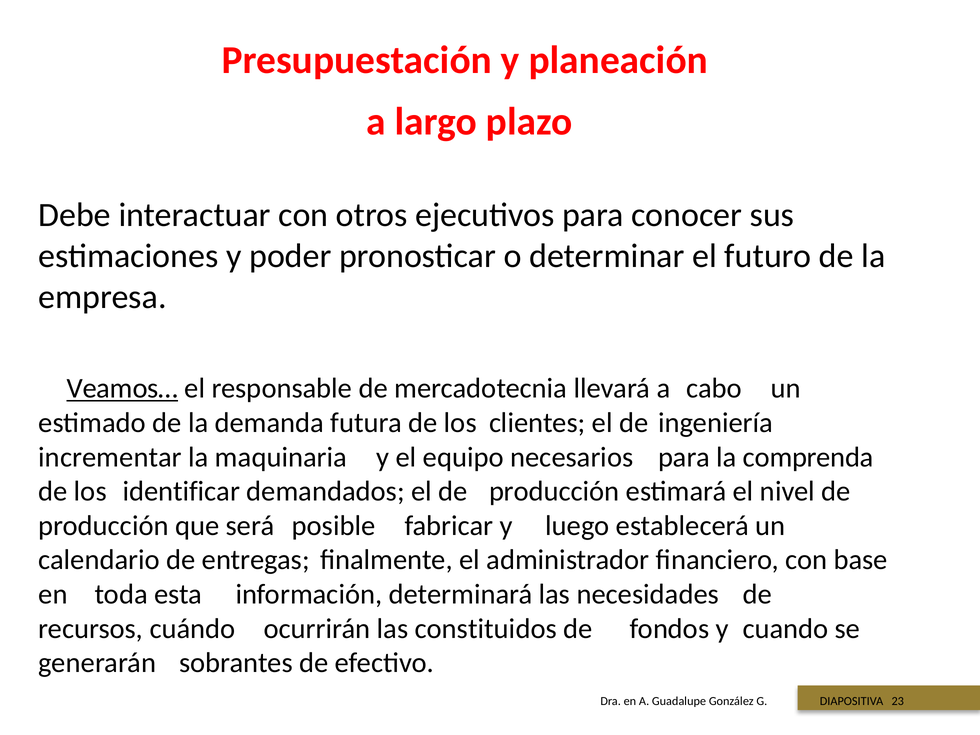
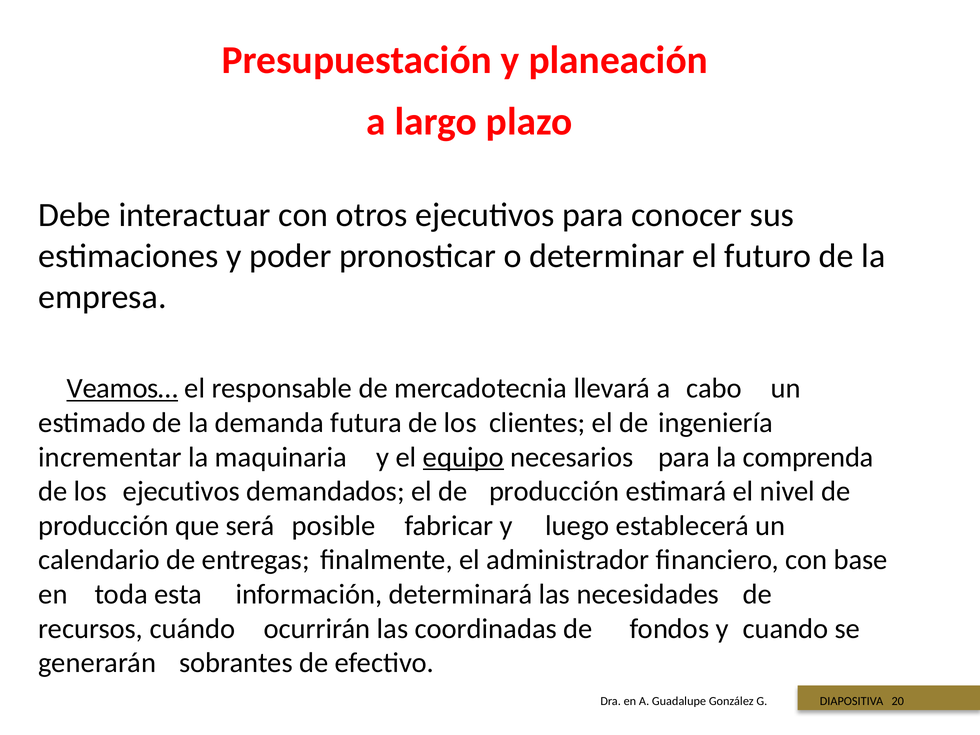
equipo underline: none -> present
los identificar: identificar -> ejecutivos
constituidos: constituidos -> coordinadas
23: 23 -> 20
